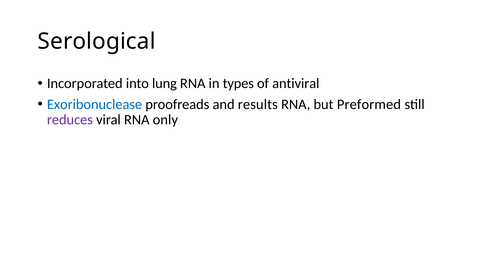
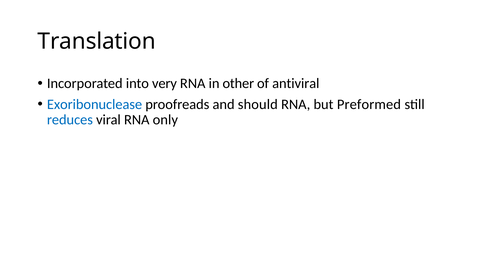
Serological: Serological -> Translation
lung: lung -> very
types: types -> other
results: results -> should
reduces colour: purple -> blue
